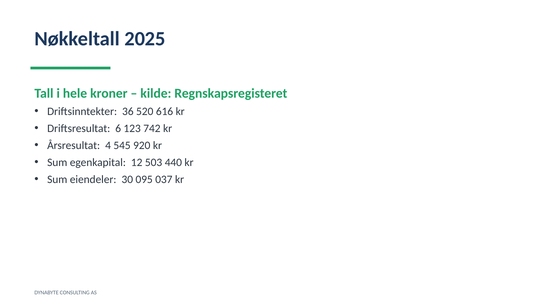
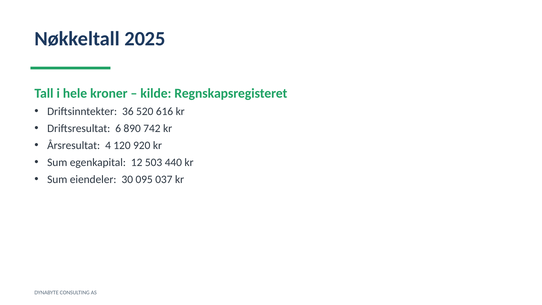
123: 123 -> 890
545: 545 -> 120
